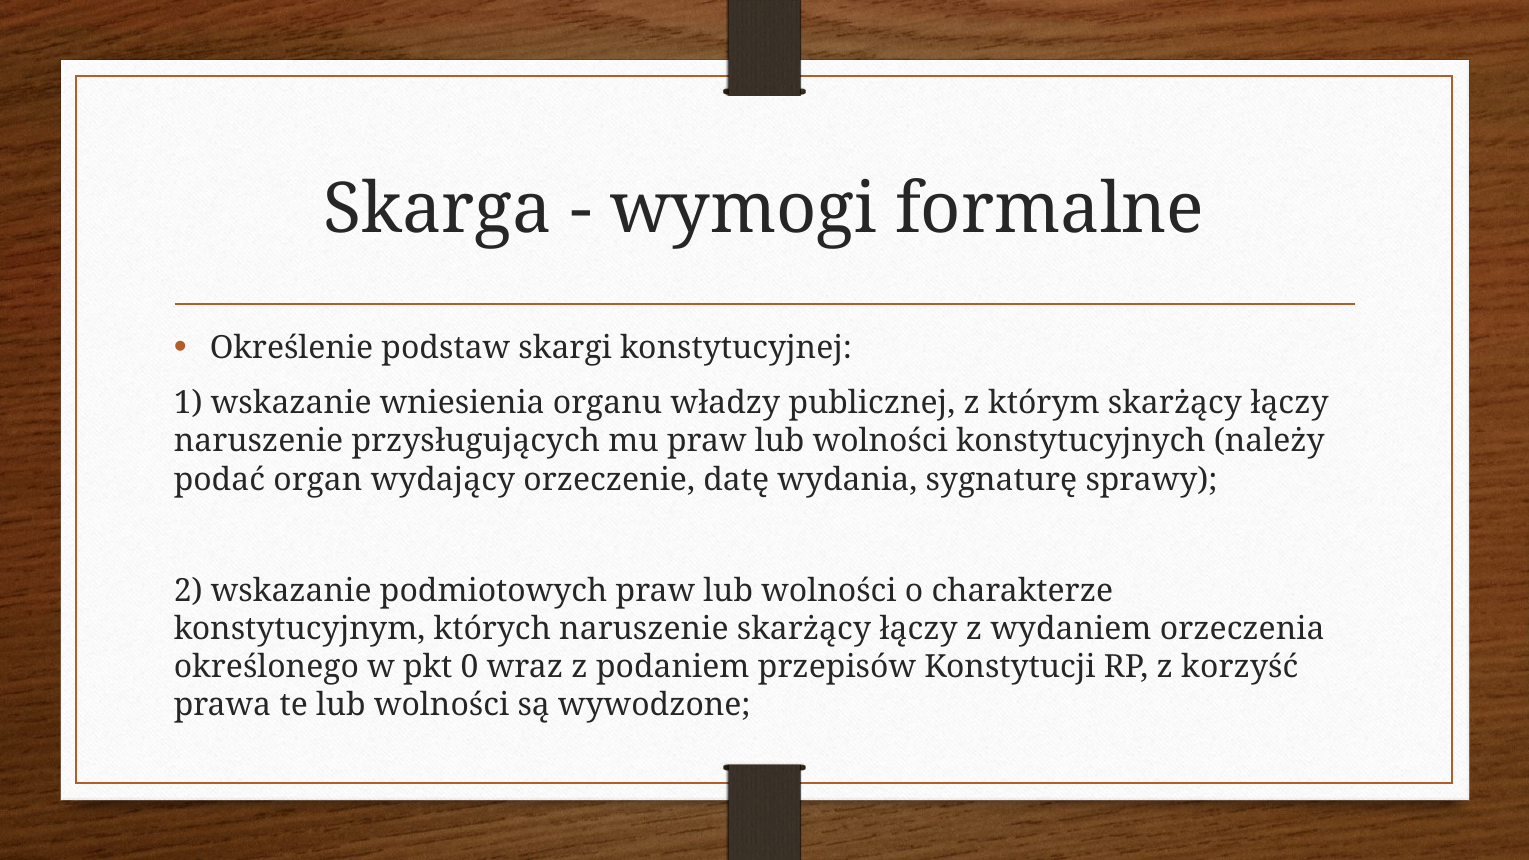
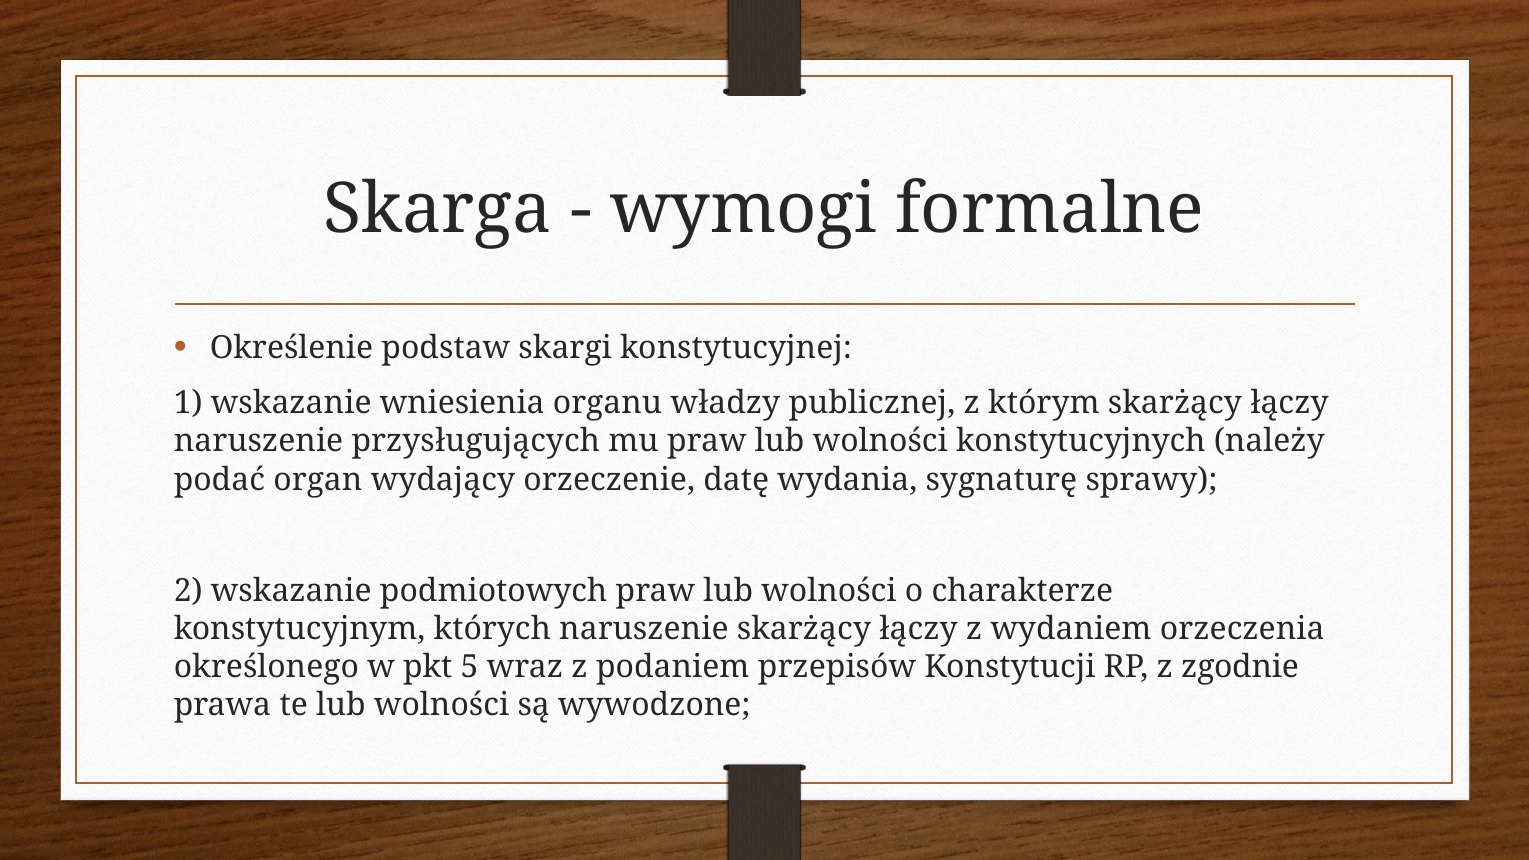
0: 0 -> 5
korzyść: korzyść -> zgodnie
